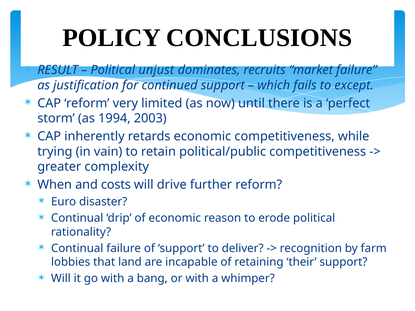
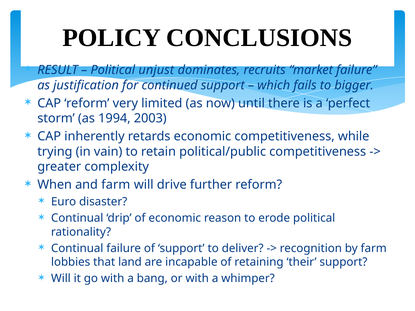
except: except -> bigger
and costs: costs -> farm
